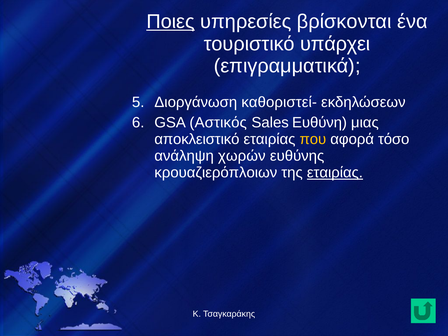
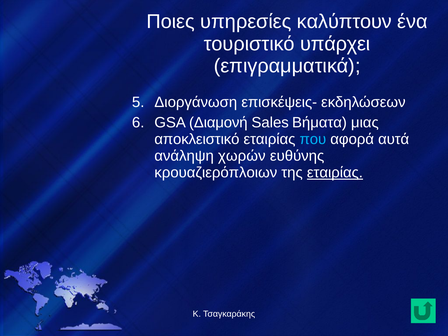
Ποιες underline: present -> none
βρίσκονται: βρίσκονται -> καλύπτουν
καθοριστεί-: καθοριστεί- -> επισκέψεις-
Αστικός: Αστικός -> Διαμονή
Ευθύνη: Ευθύνη -> Βήματα
που colour: yellow -> light blue
τόσο: τόσο -> αυτά
